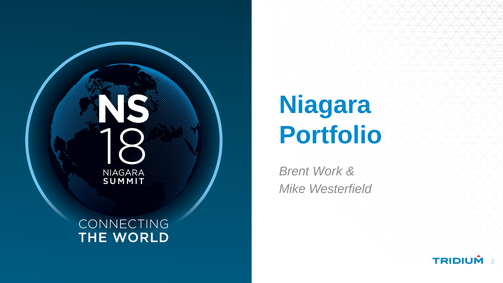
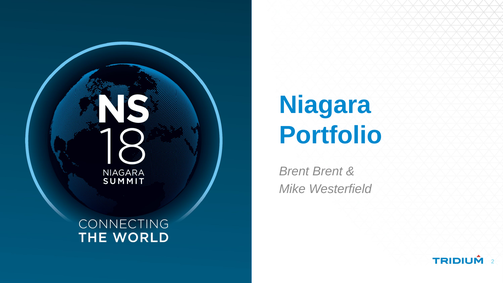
Brent Work: Work -> Brent
